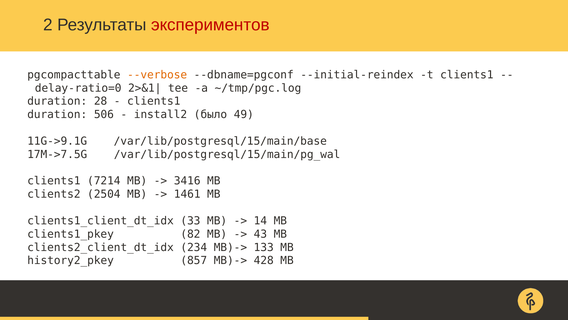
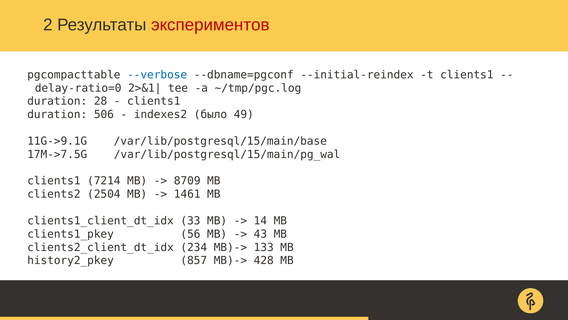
--verbose colour: orange -> blue
install2: install2 -> indexes2
3416: 3416 -> 8709
82: 82 -> 56
